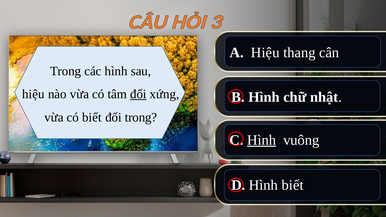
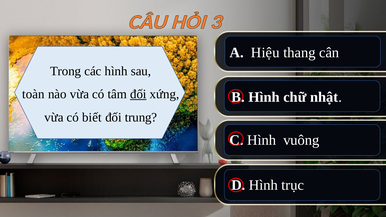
hiệu at (33, 94): hiệu -> toàn
đối trong: trong -> trung
Hình at (262, 140) underline: present -> none
Hình biết: biết -> trục
